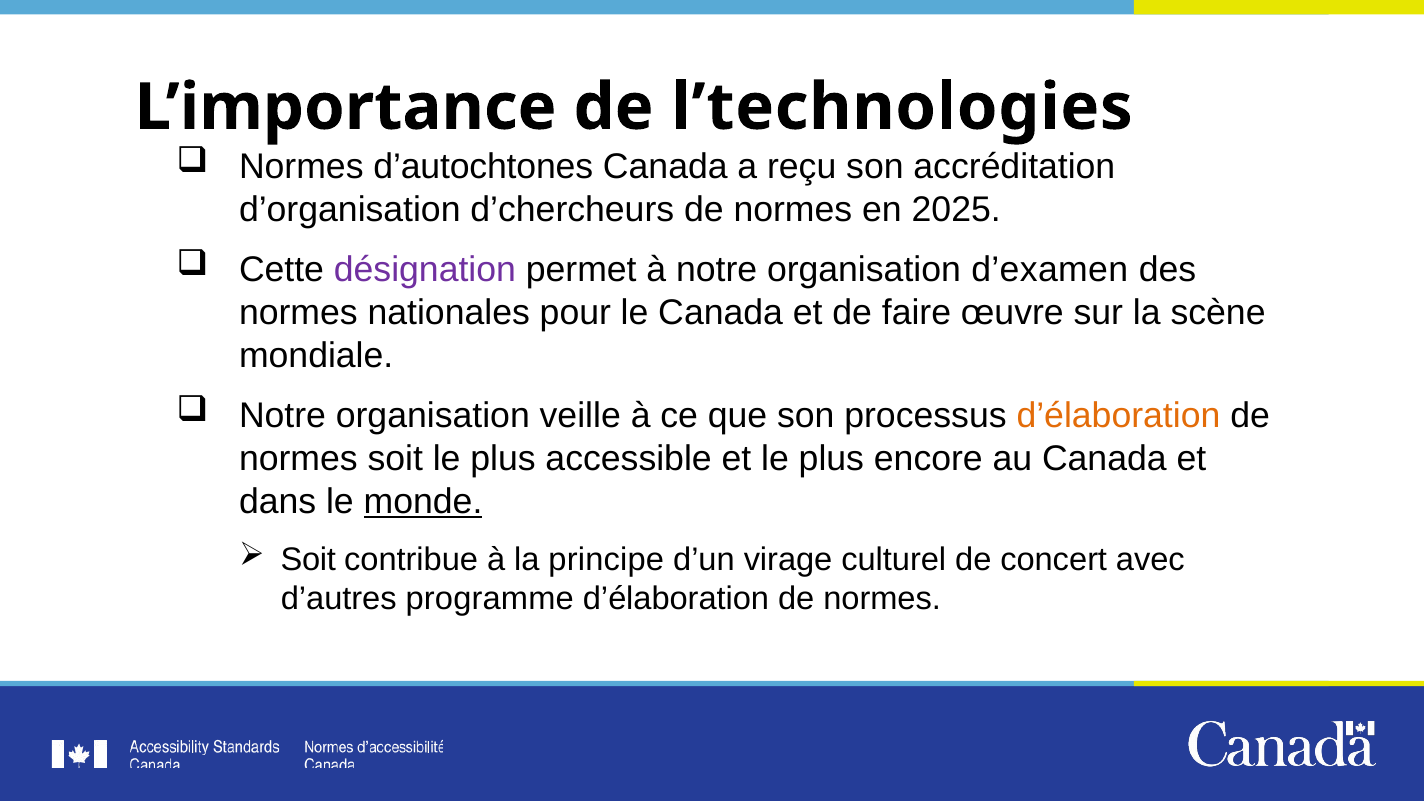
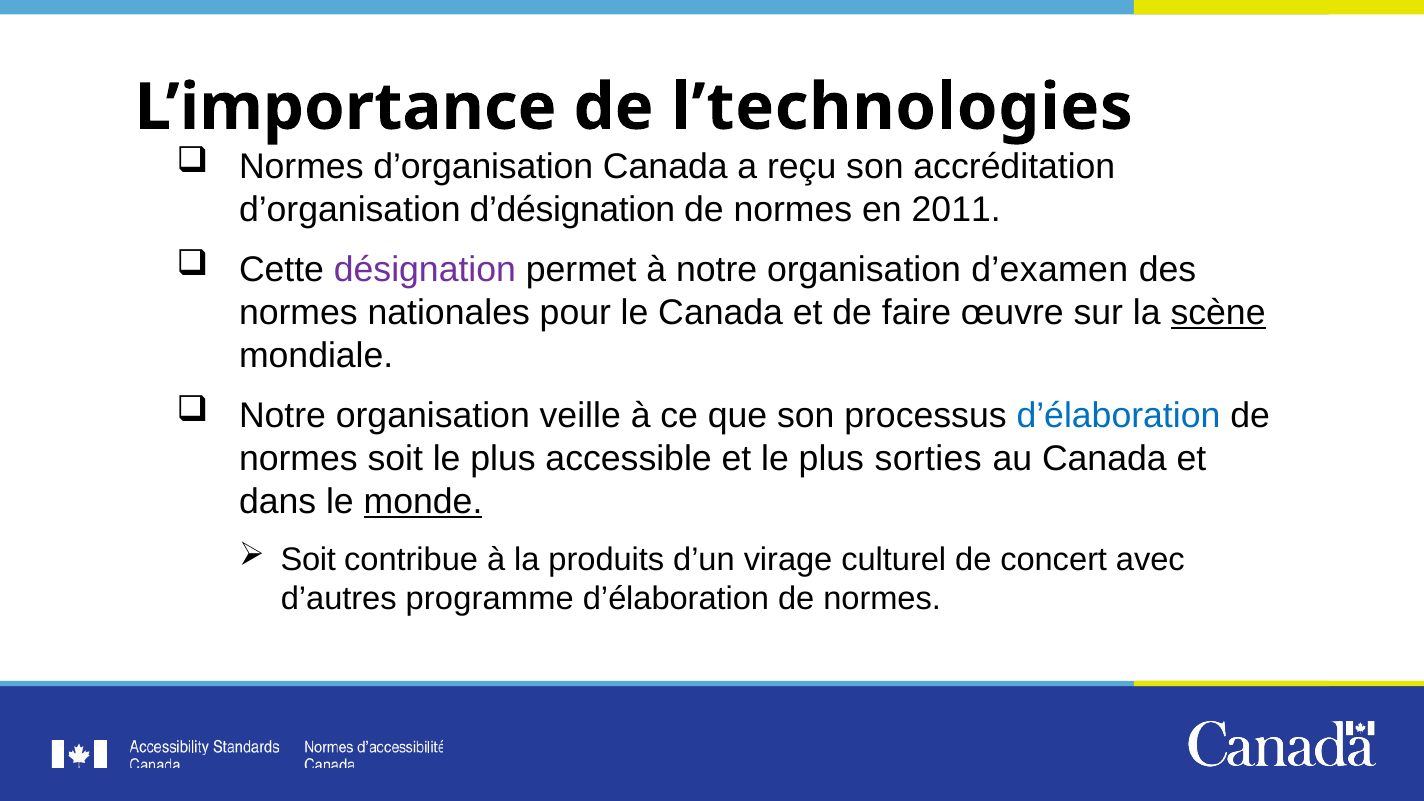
Normes d’autochtones: d’autochtones -> d’organisation
d’chercheurs: d’chercheurs -> d’désignation
2025: 2025 -> 2011
scène underline: none -> present
d’élaboration at (1118, 416) colour: orange -> blue
encore: encore -> sorties
principe: principe -> produits
